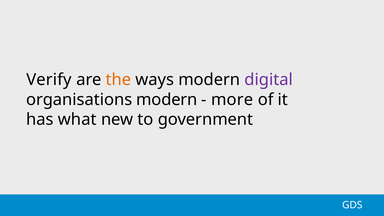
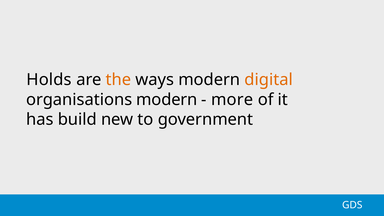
Verify: Verify -> Holds
digital colour: purple -> orange
what: what -> build
